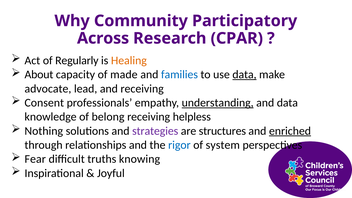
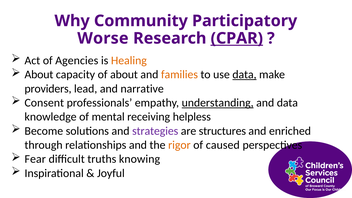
Across: Across -> Worse
CPAR underline: none -> present
Regularly: Regularly -> Agencies
of made: made -> about
families colour: blue -> orange
advocate: advocate -> providers
and receiving: receiving -> narrative
belong: belong -> mental
Nothing: Nothing -> Become
enriched underline: present -> none
rigor colour: blue -> orange
system: system -> caused
